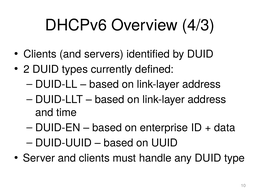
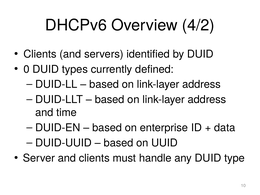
4/3: 4/3 -> 4/2
2: 2 -> 0
